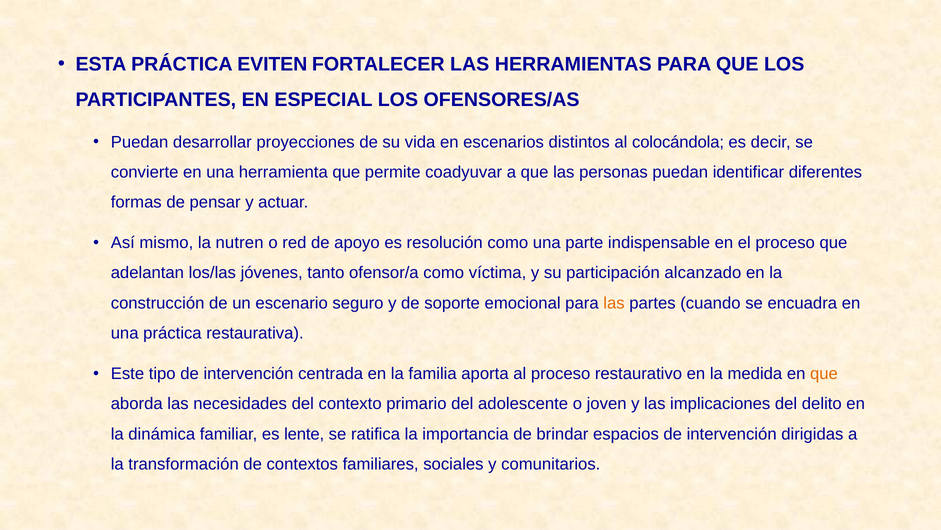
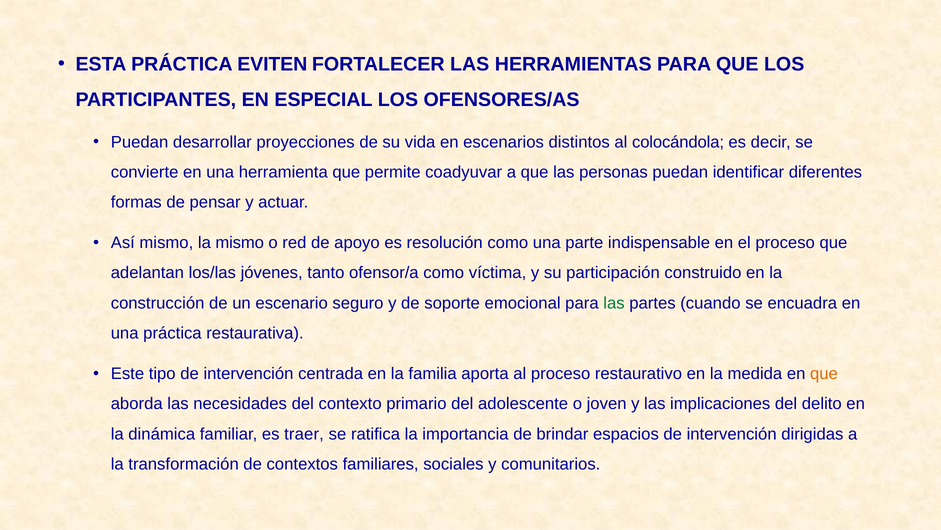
la nutren: nutren -> mismo
alcanzado: alcanzado -> construido
las at (614, 303) colour: orange -> green
lente: lente -> traer
